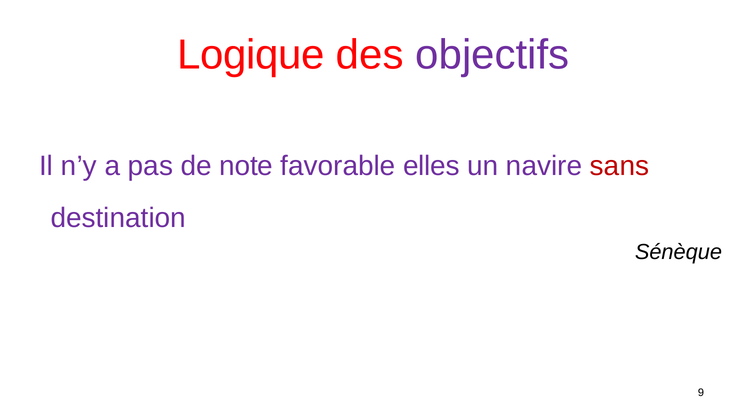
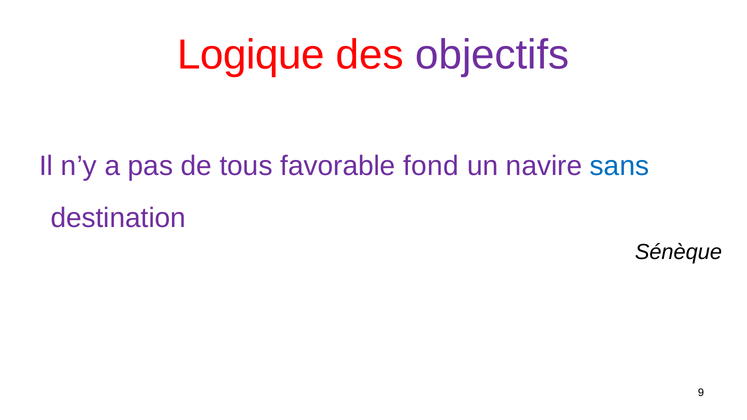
note: note -> tous
elles: elles -> fond
sans colour: red -> blue
